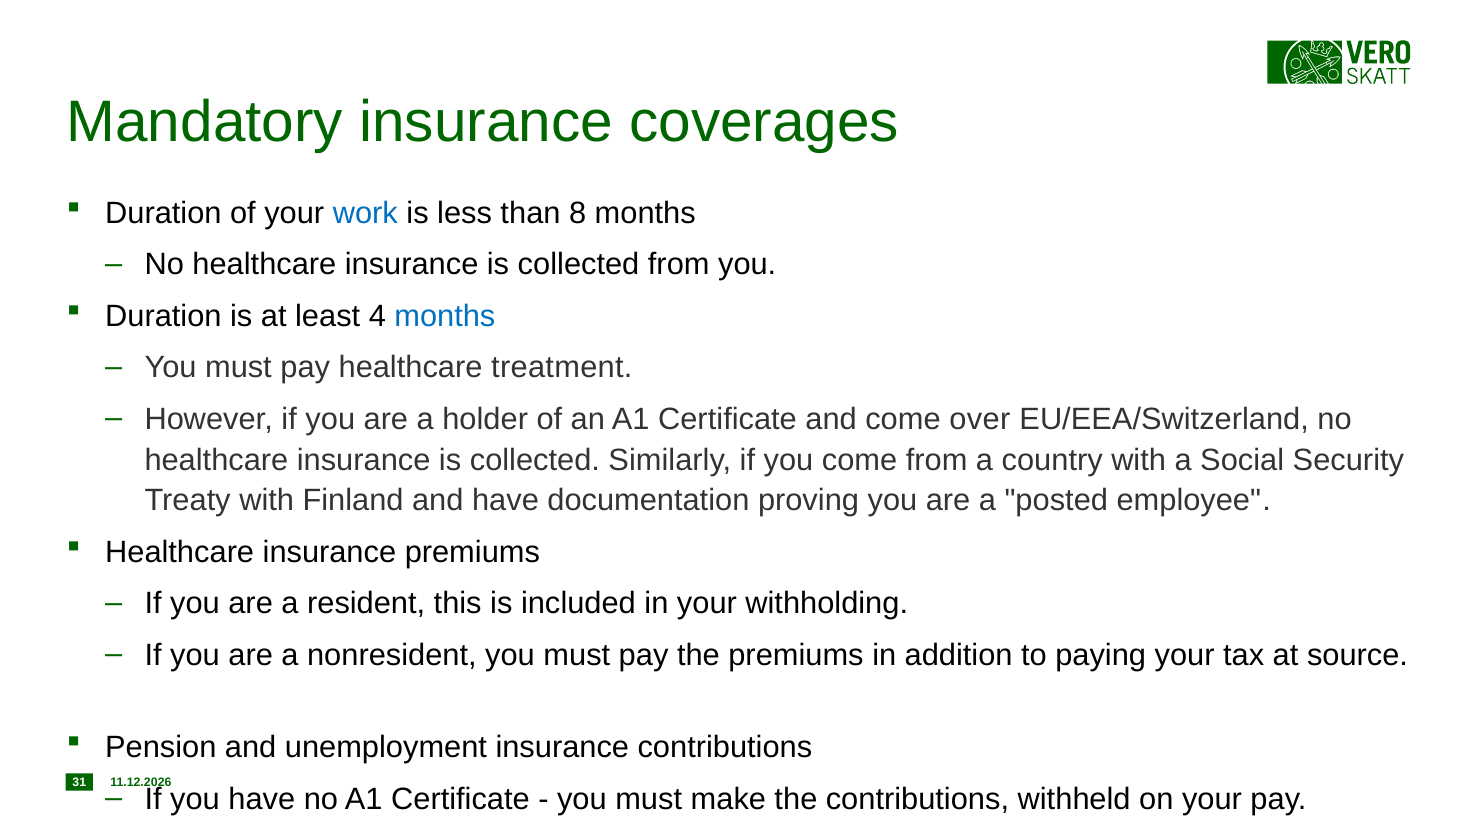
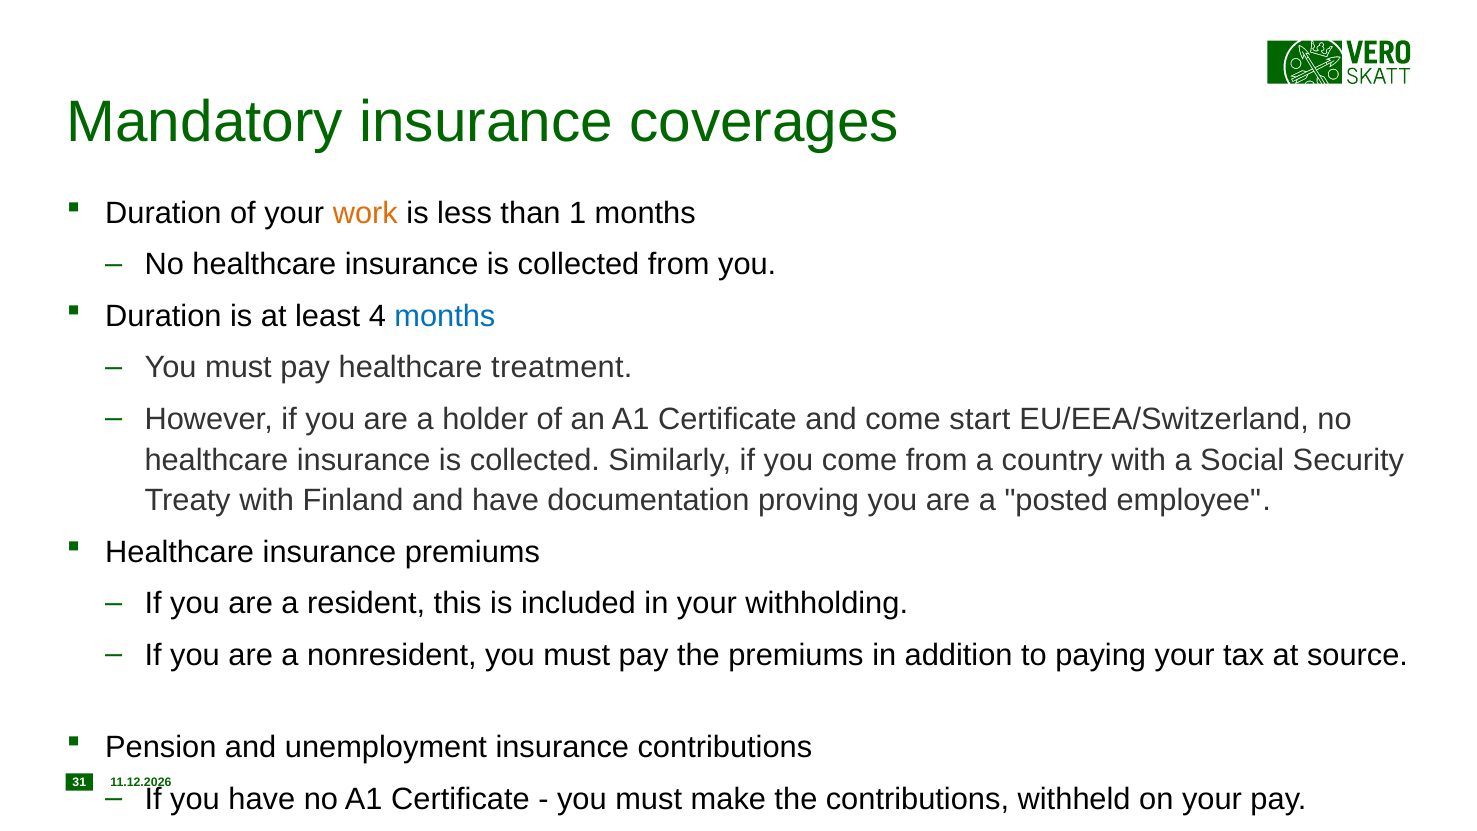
work colour: blue -> orange
8: 8 -> 1
over: over -> start
